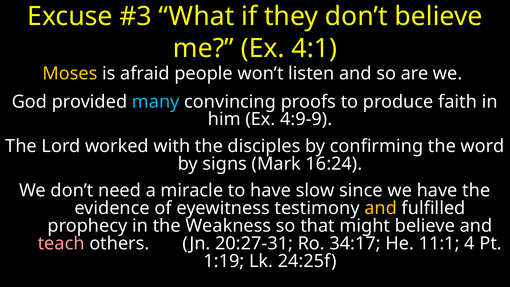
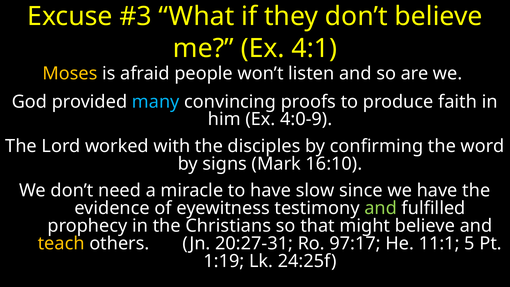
4:9-9: 4:9-9 -> 4:0-9
16:24: 16:24 -> 16:10
and at (381, 208) colour: yellow -> light green
Weakness: Weakness -> Christians
teach colour: pink -> yellow
34:17: 34:17 -> 97:17
4: 4 -> 5
